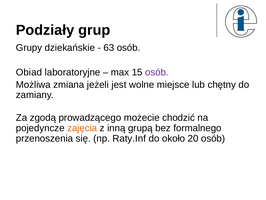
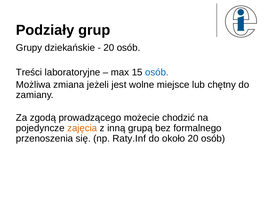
63 at (109, 48): 63 -> 20
Obiad: Obiad -> Treści
osób at (157, 72) colour: purple -> blue
